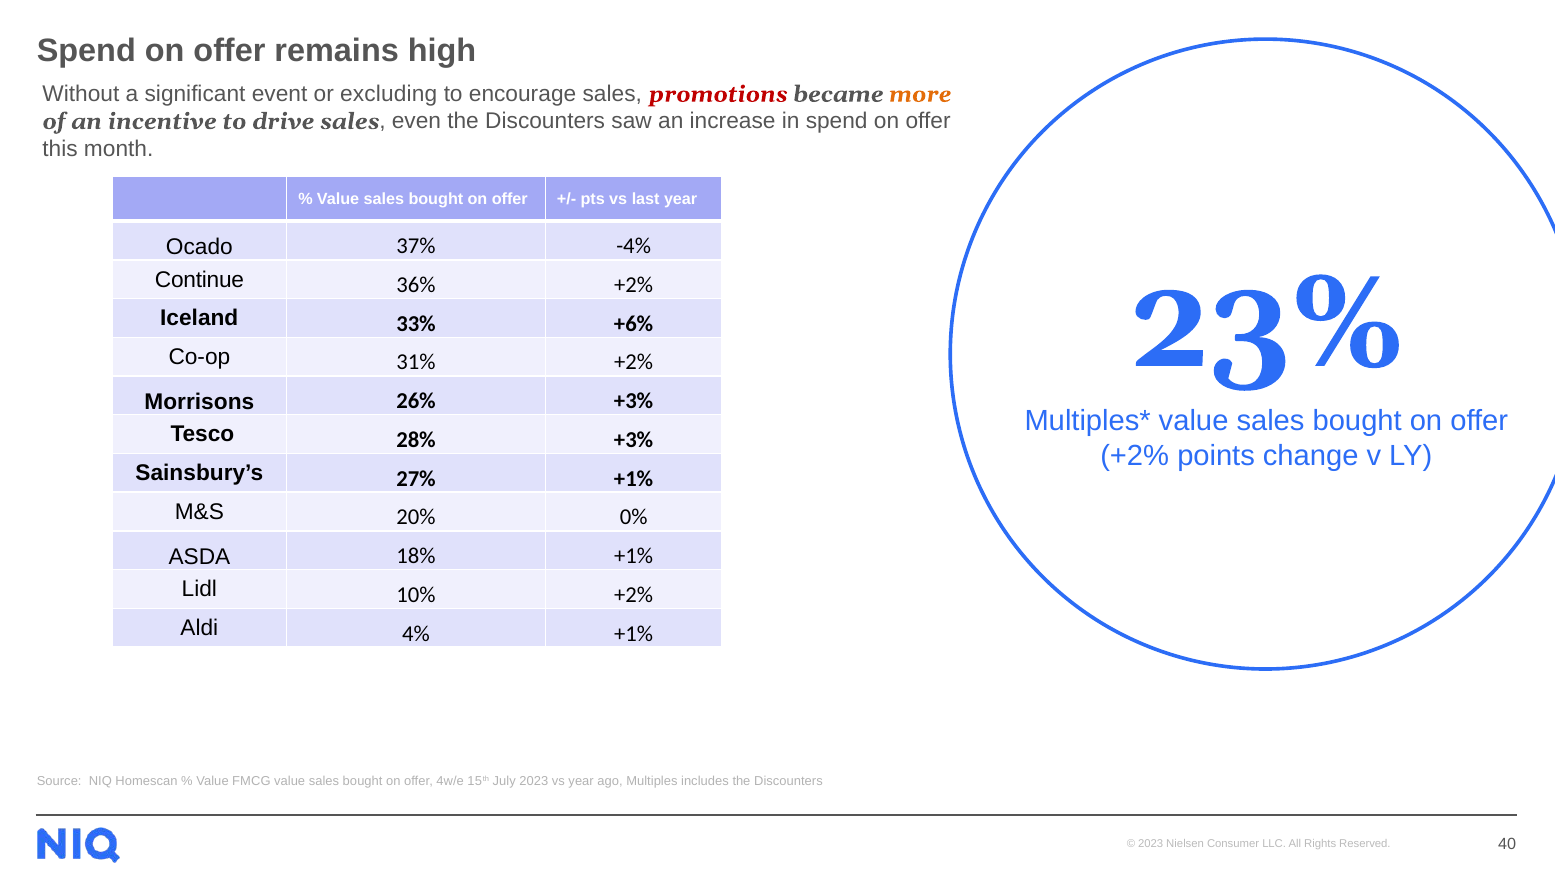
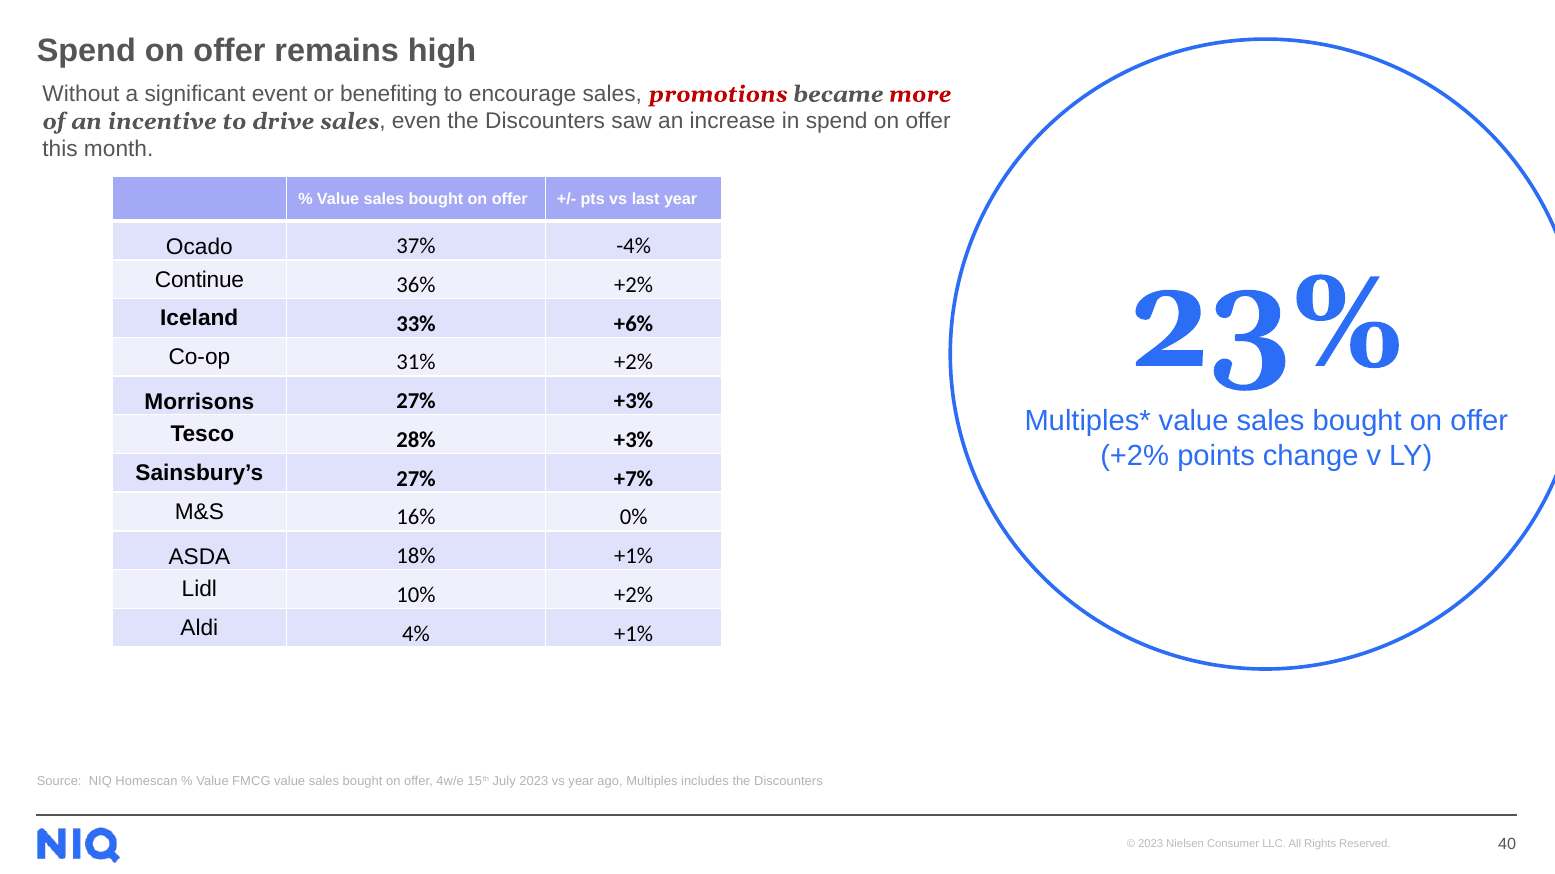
excluding: excluding -> benefiting
more colour: orange -> red
Morrisons 26%: 26% -> 27%
27% +1%: +1% -> +7%
20%: 20% -> 16%
